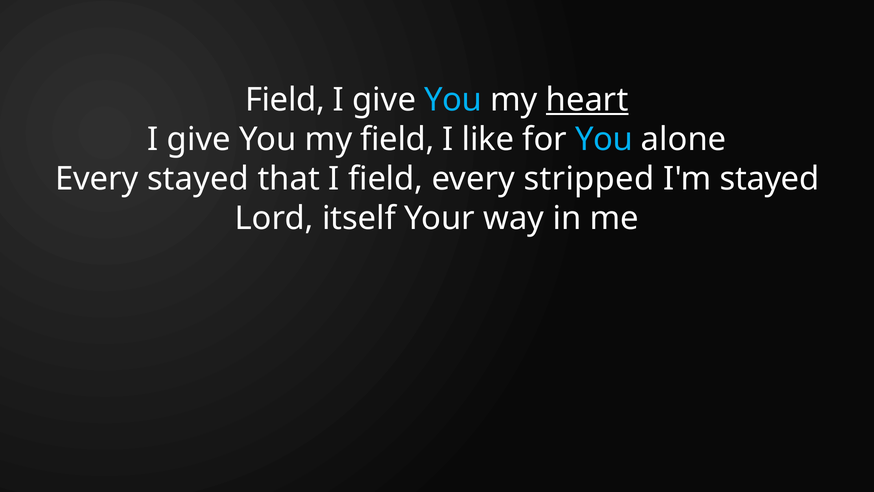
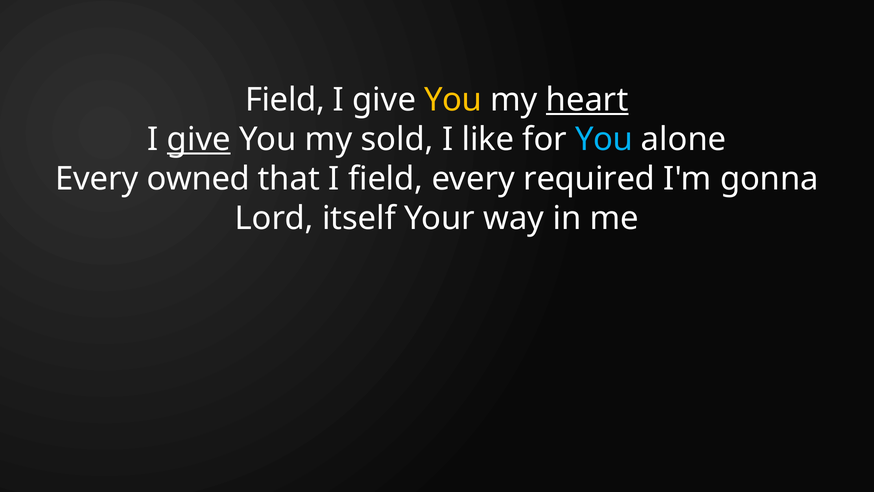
You at (453, 100) colour: light blue -> yellow
give at (199, 139) underline: none -> present
my field: field -> sold
Every stayed: stayed -> owned
stripped: stripped -> required
I'm stayed: stayed -> gonna
